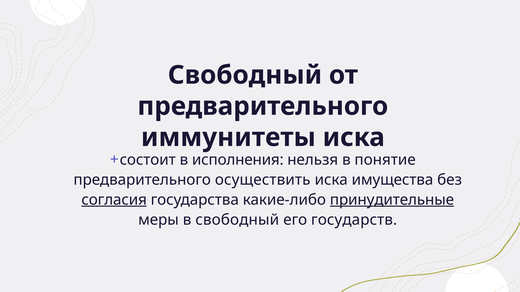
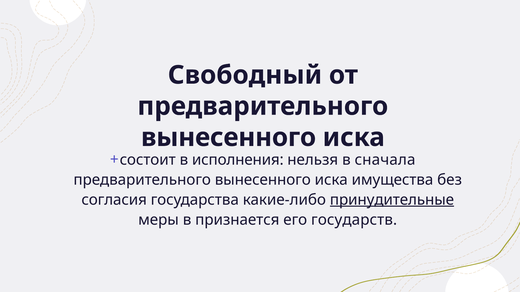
иммунитеты at (228, 138): иммунитеты -> вынесенного
понятие: понятие -> сначала
осуществить at (263, 180): осуществить -> вынесенного
согласия underline: present -> none
в свободный: свободный -> признается
